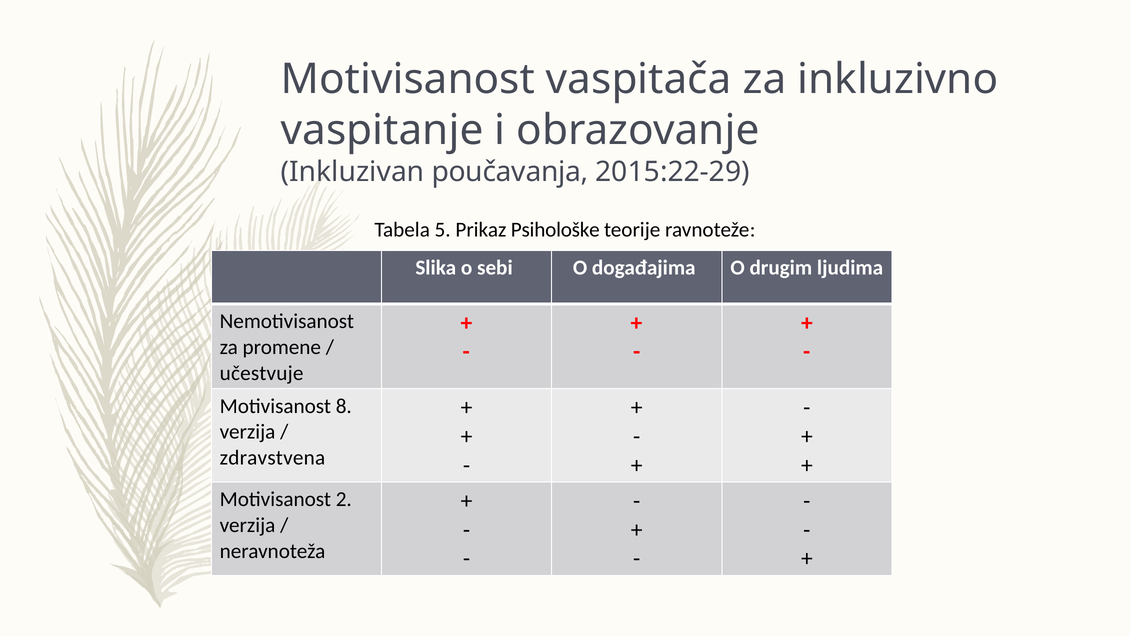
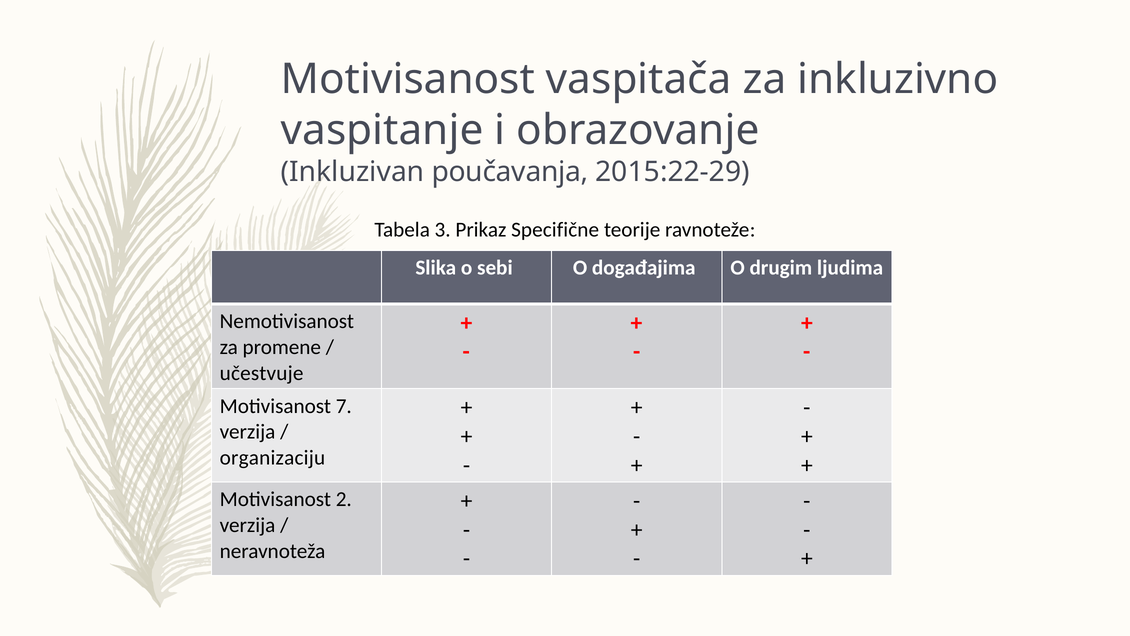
5: 5 -> 3
Psihološke: Psihološke -> Specifične
8: 8 -> 7
zdravstvena: zdravstvena -> organizaciju
